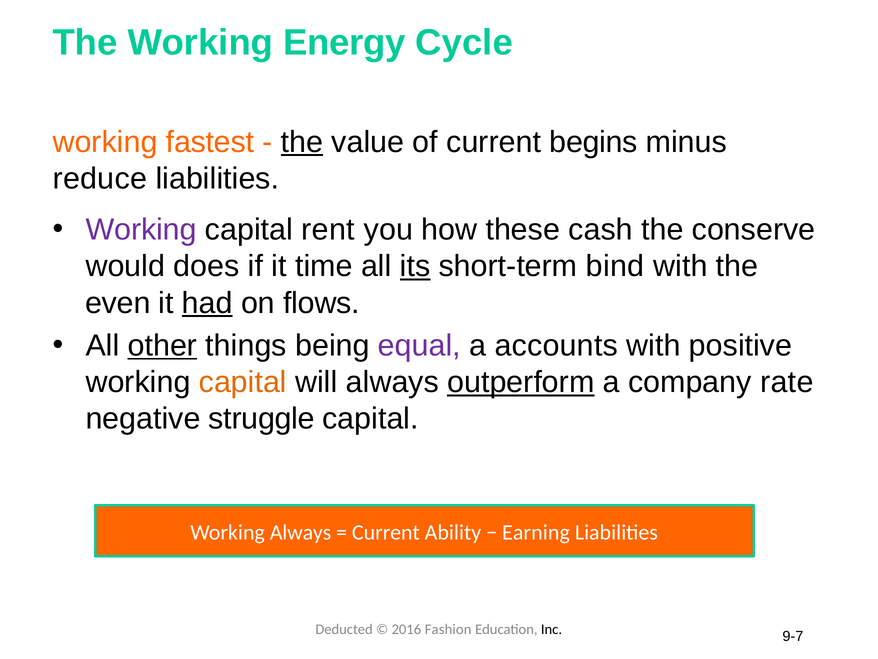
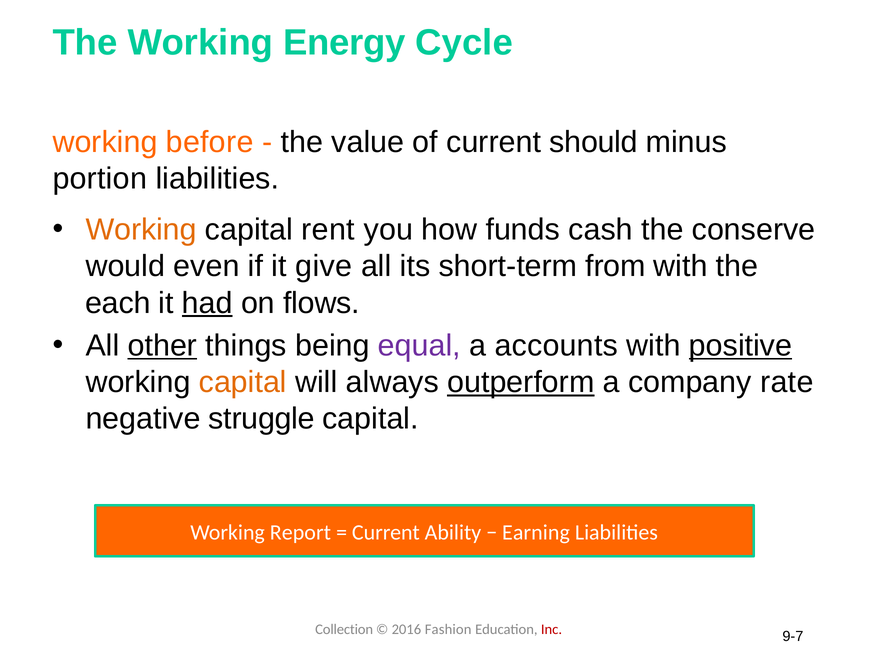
fastest: fastest -> before
the at (302, 142) underline: present -> none
begins: begins -> should
reduce: reduce -> portion
Working at (141, 230) colour: purple -> orange
these: these -> funds
does: does -> even
time: time -> give
its underline: present -> none
bind: bind -> from
even: even -> each
positive underline: none -> present
Working Always: Always -> Report
Deducted: Deducted -> Collection
Inc colour: black -> red
